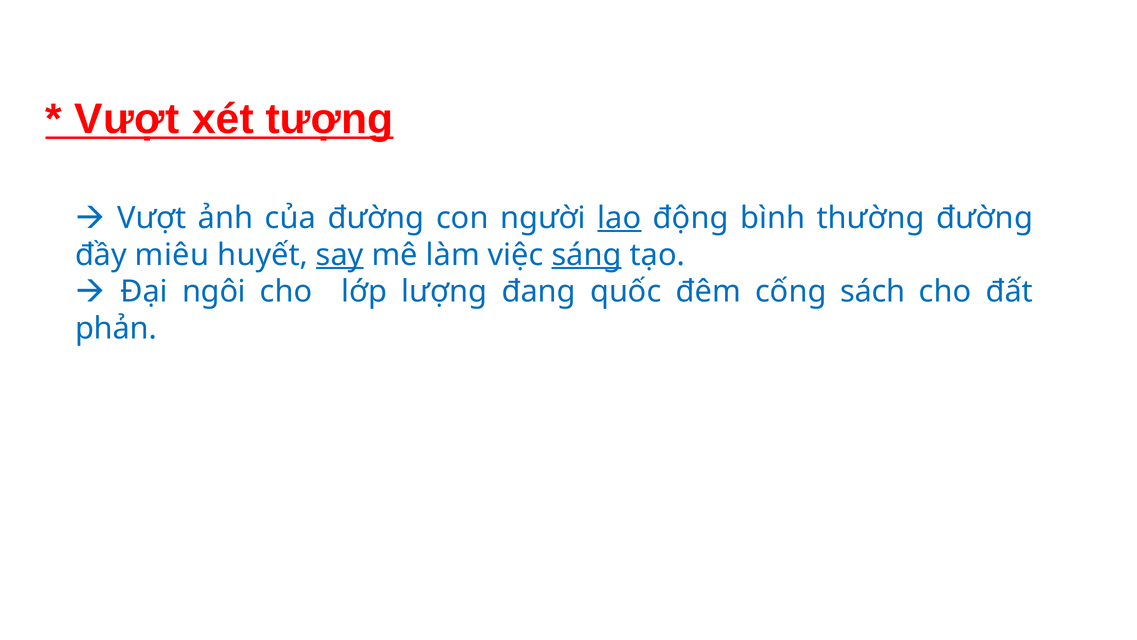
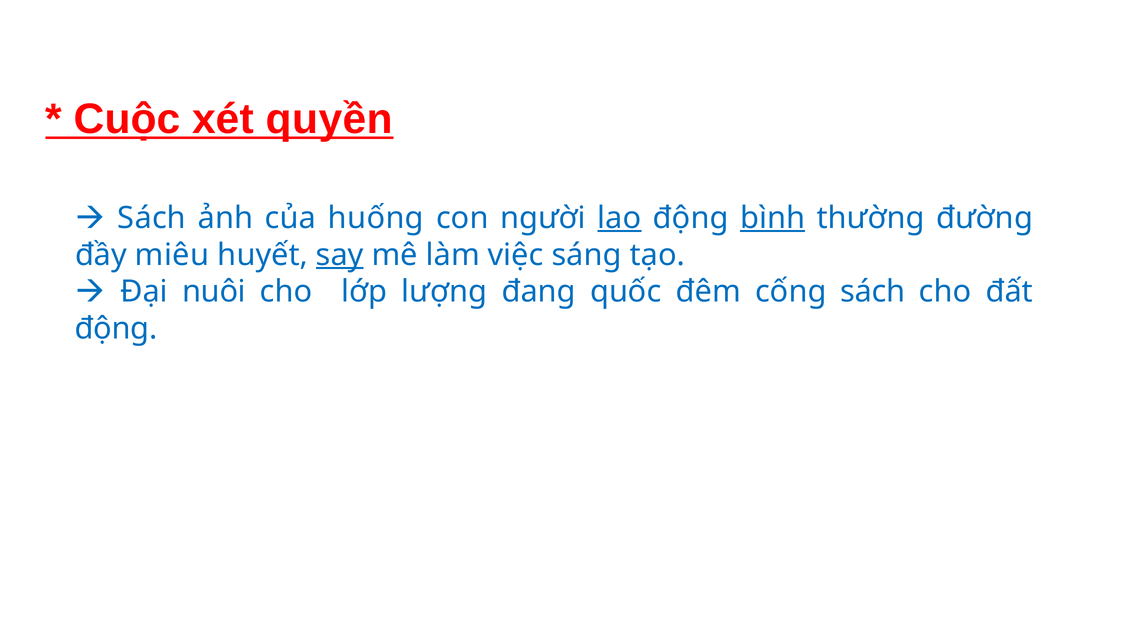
Vượt at (127, 119): Vượt -> Cuộc
tượng: tượng -> quyền
Vượt at (152, 218): Vượt -> Sách
của đường: đường -> huống
bình underline: none -> present
sáng underline: present -> none
ngôi: ngôi -> nuôi
phản at (116, 329): phản -> động
